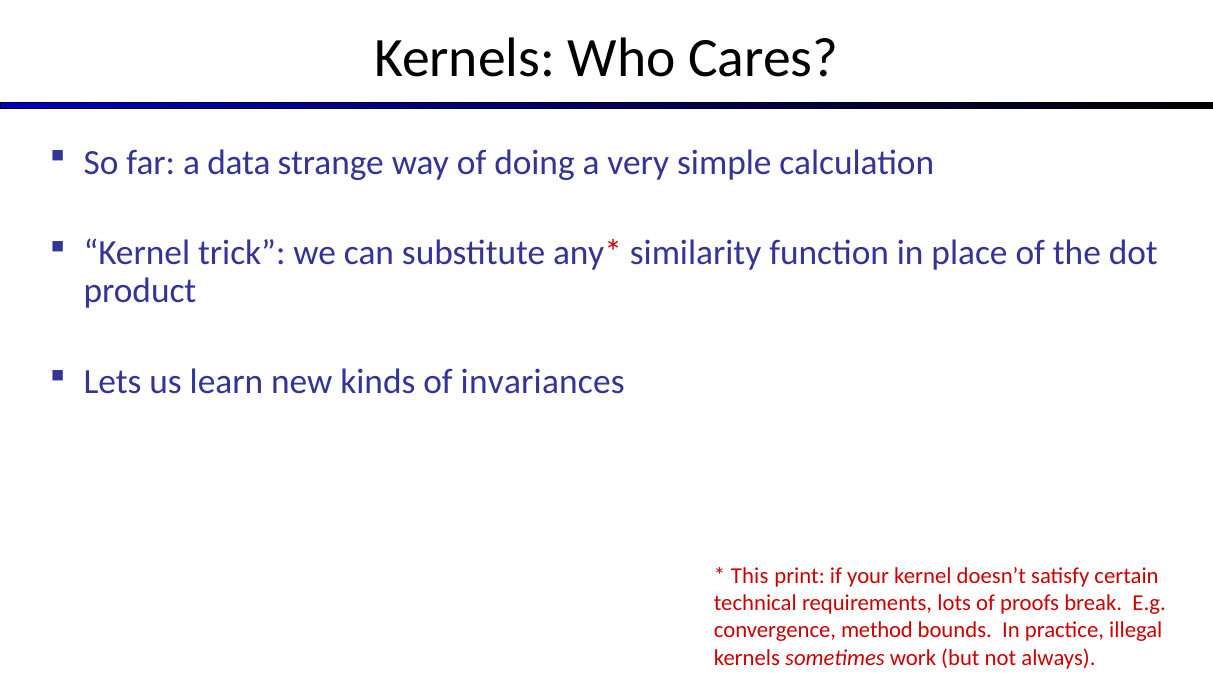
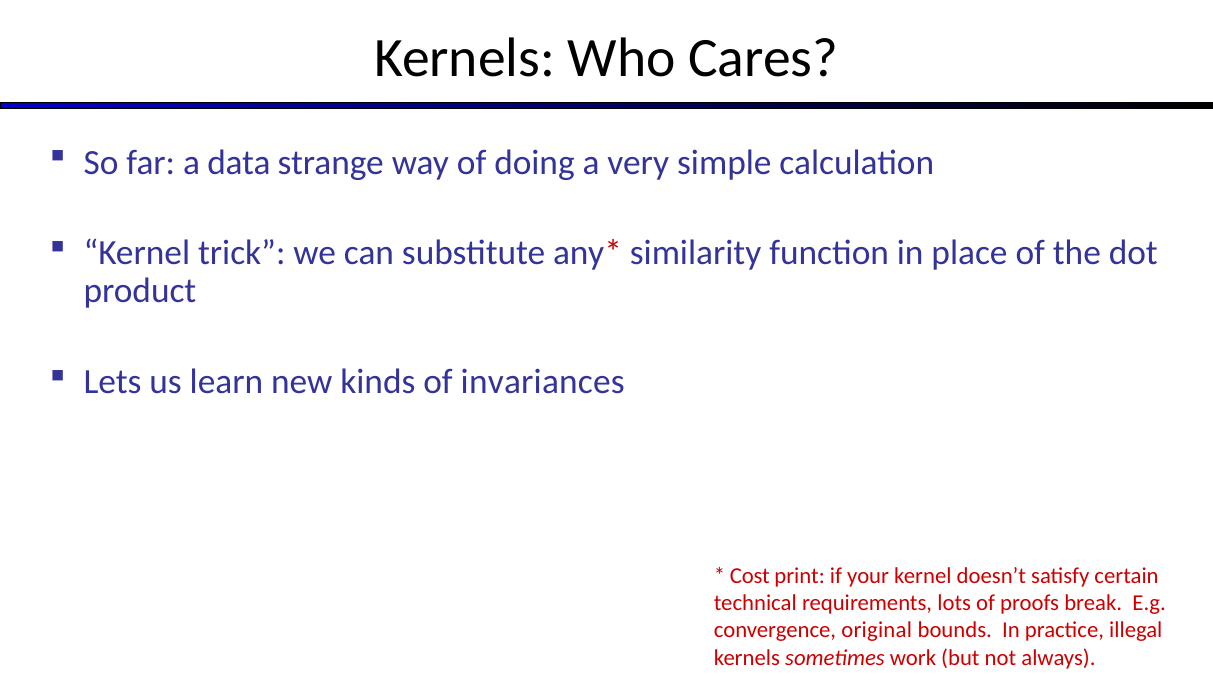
This: This -> Cost
method: method -> original
